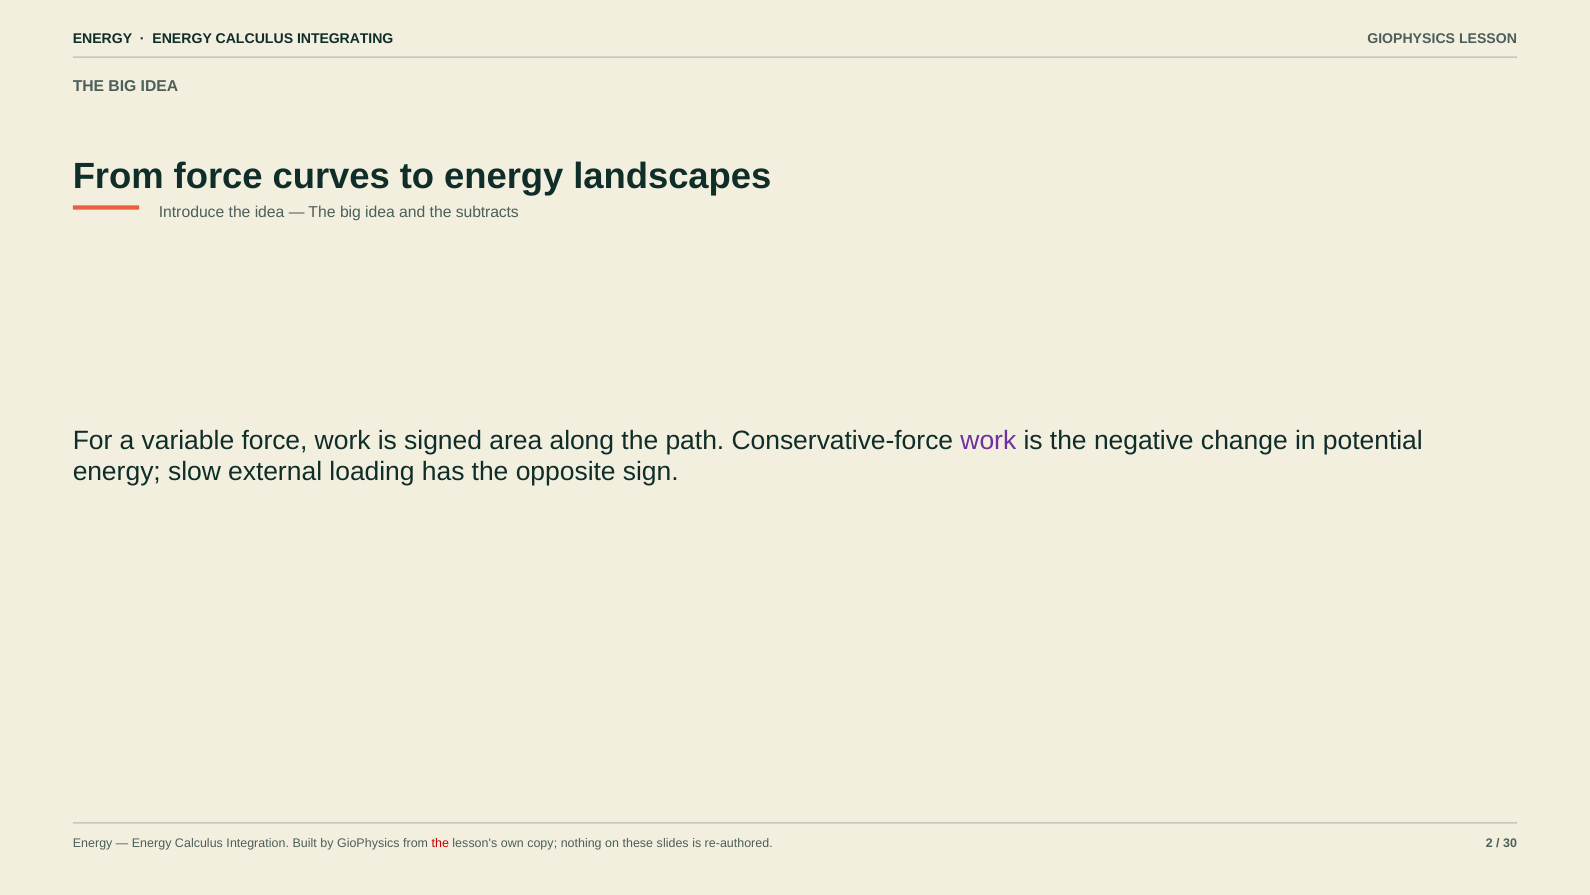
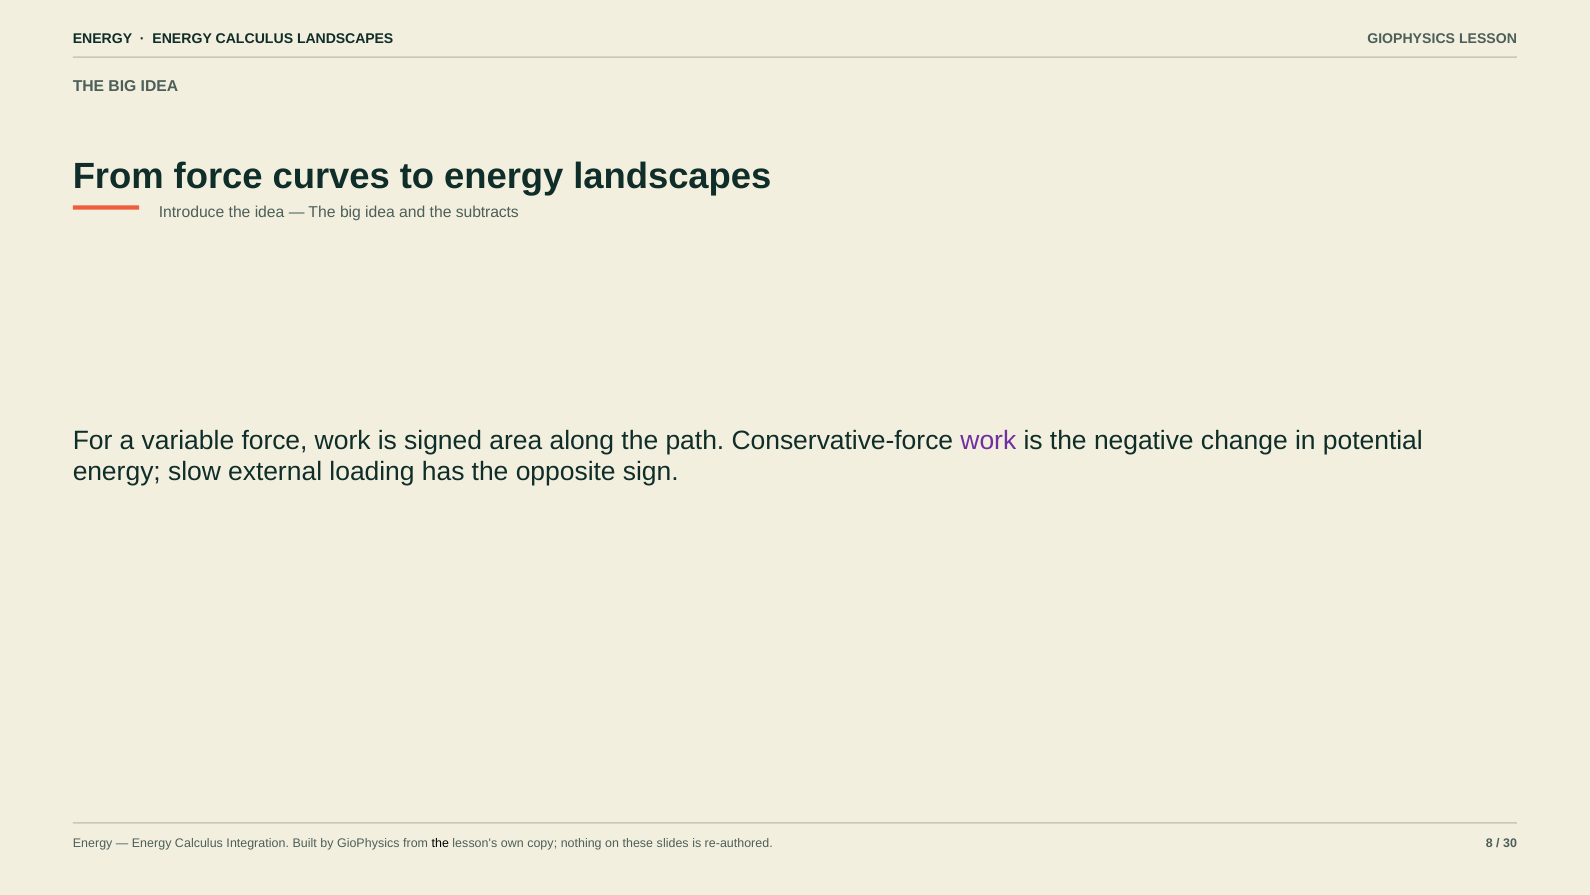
CALCULUS INTEGRATING: INTEGRATING -> LANDSCAPES
the at (440, 843) colour: red -> black
2: 2 -> 8
